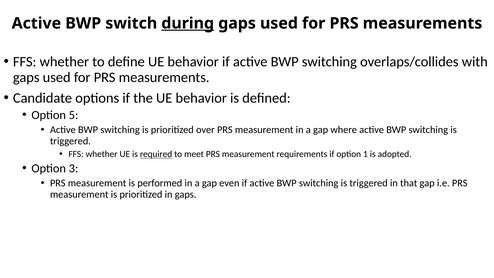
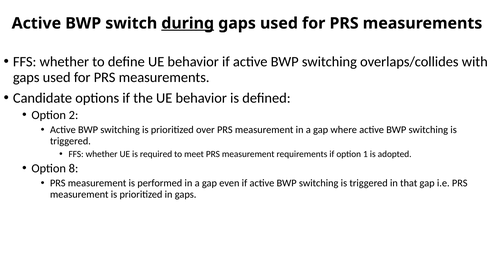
5: 5 -> 2
required underline: present -> none
3: 3 -> 8
